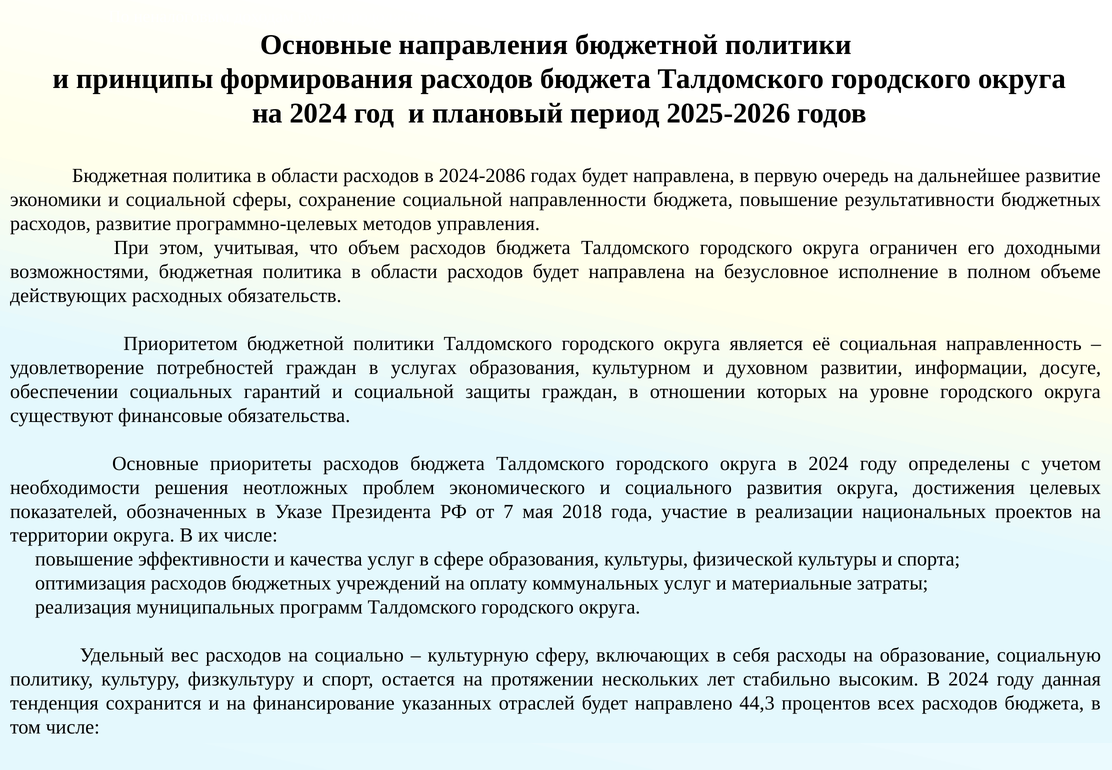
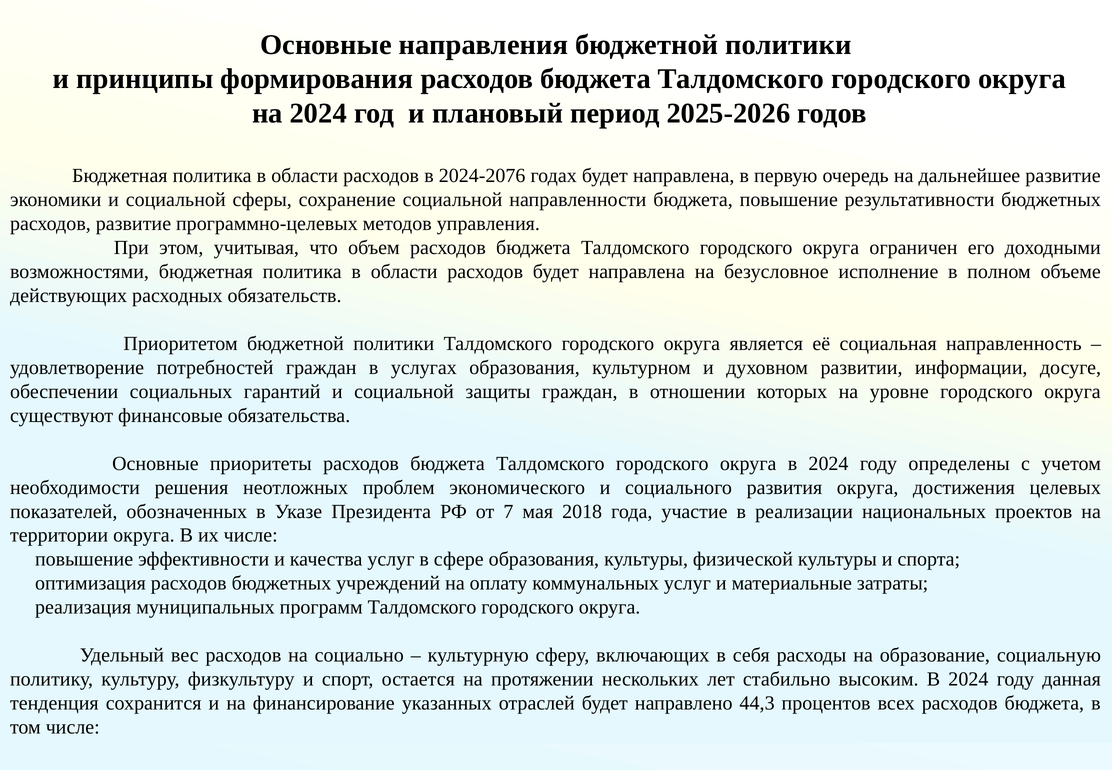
2024-2086: 2024-2086 -> 2024-2076
